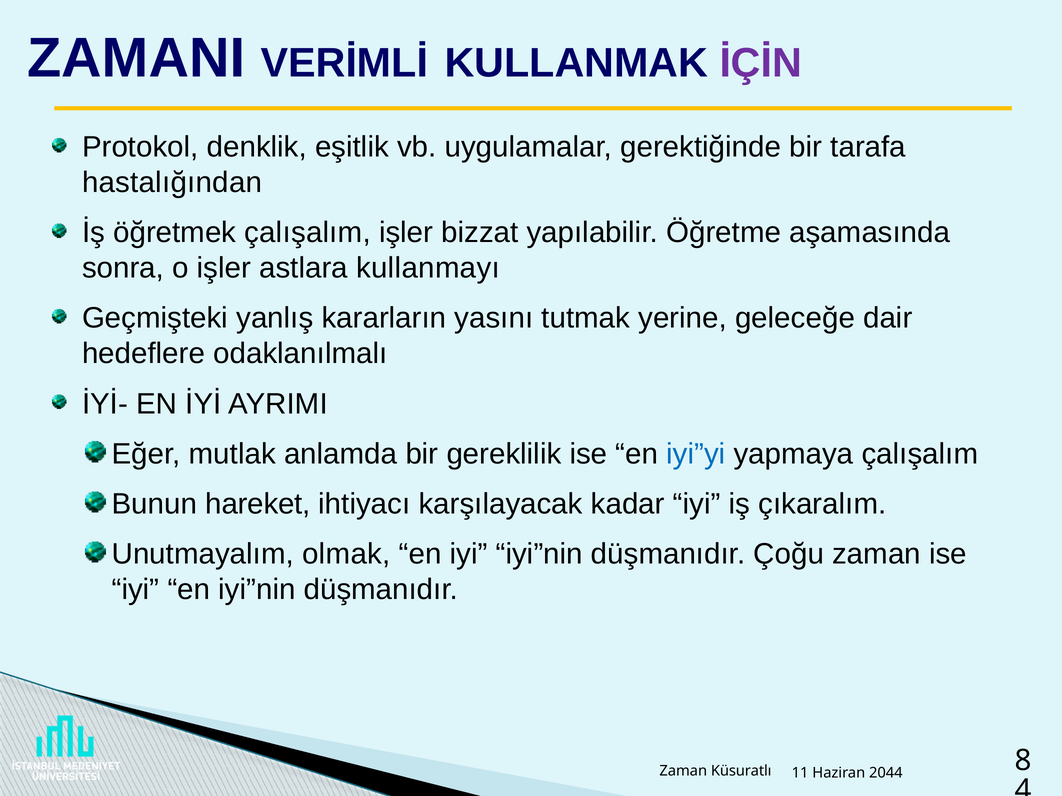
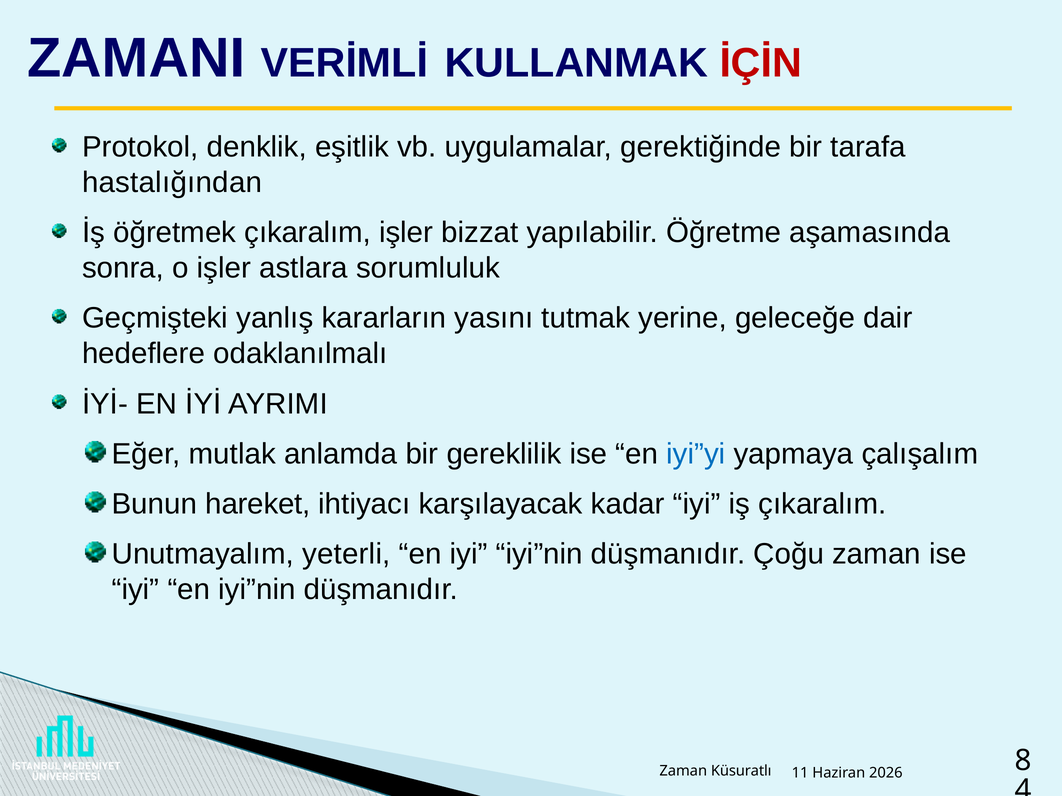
İÇİN colour: purple -> red
öğretmek çalışalım: çalışalım -> çıkaralım
kullanmayı: kullanmayı -> sorumluluk
olmak: olmak -> yeterli
2044: 2044 -> 2026
